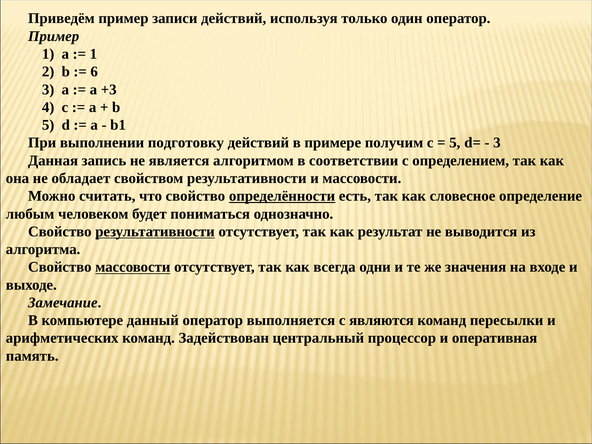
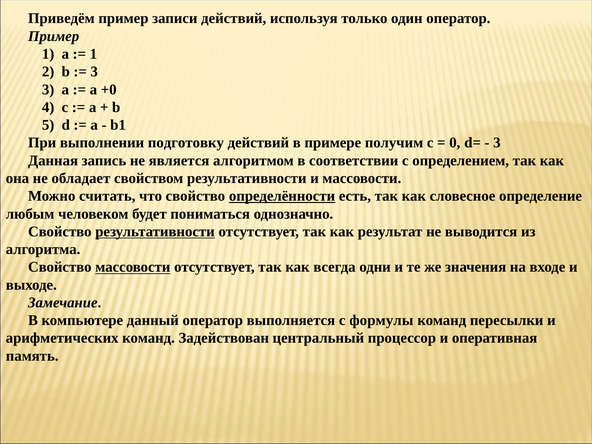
6 at (94, 72): 6 -> 3
+3: +3 -> +0
5 at (455, 143): 5 -> 0
являются: являются -> формулы
